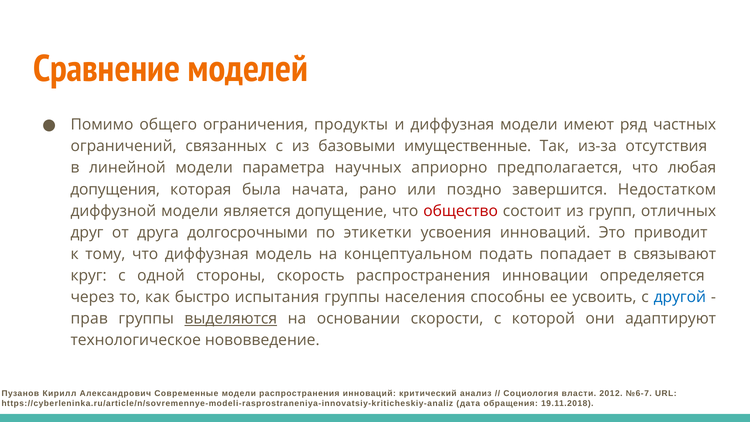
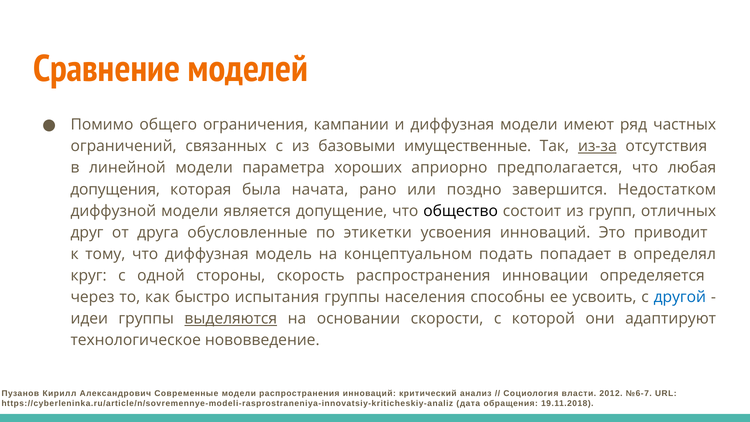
продукты: продукты -> кампании
из-за underline: none -> present
научных: научных -> хороших
общество colour: red -> black
долгосрочными: долгосрочными -> обусловленные
связывают: связывают -> определял
прав: прав -> идеи
